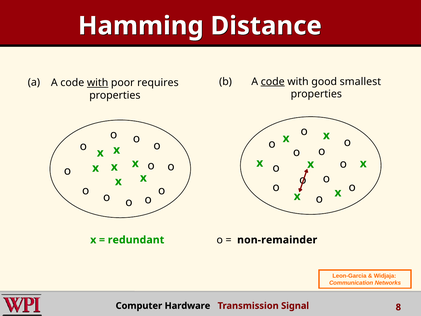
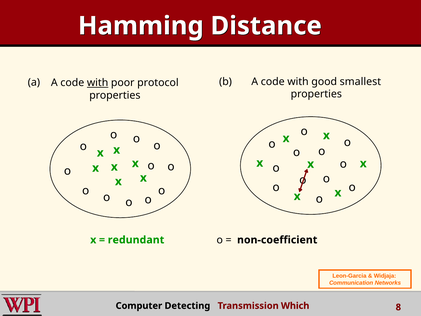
code at (273, 81) underline: present -> none
requires: requires -> protocol
non-remainder: non-remainder -> non-coefficient
Hardware: Hardware -> Detecting
Signal: Signal -> Which
